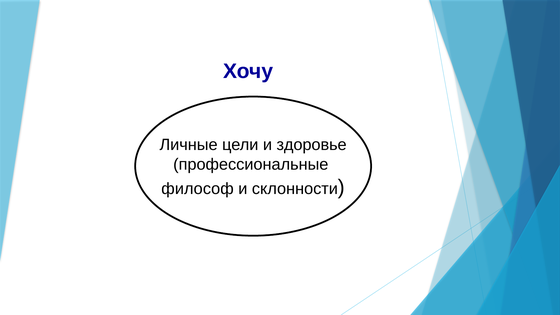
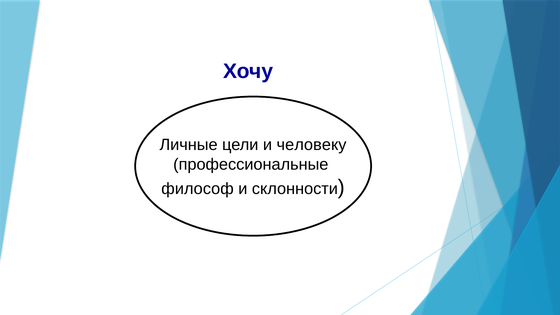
здоровье: здоровье -> человеку
